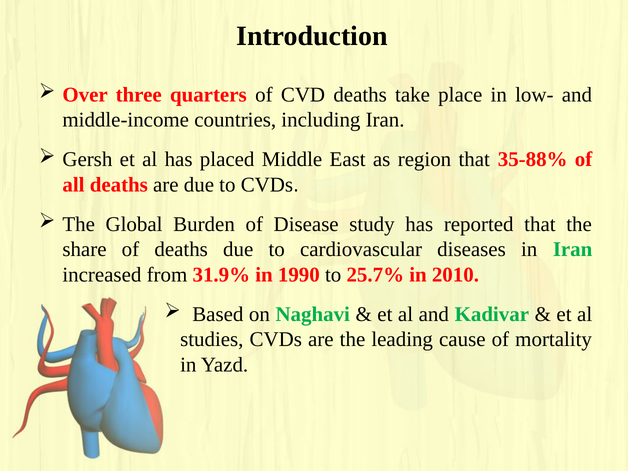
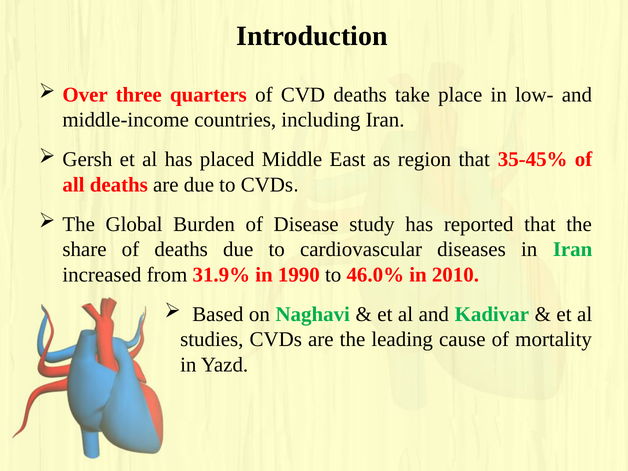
35-88%: 35-88% -> 35-45%
25.7%: 25.7% -> 46.0%
